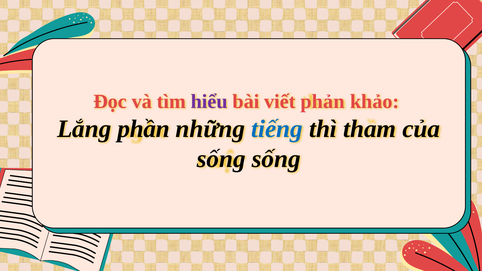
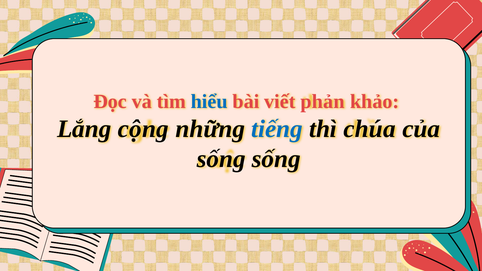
hiểu colour: purple -> blue
phần: phần -> cộng
tham: tham -> chúa
